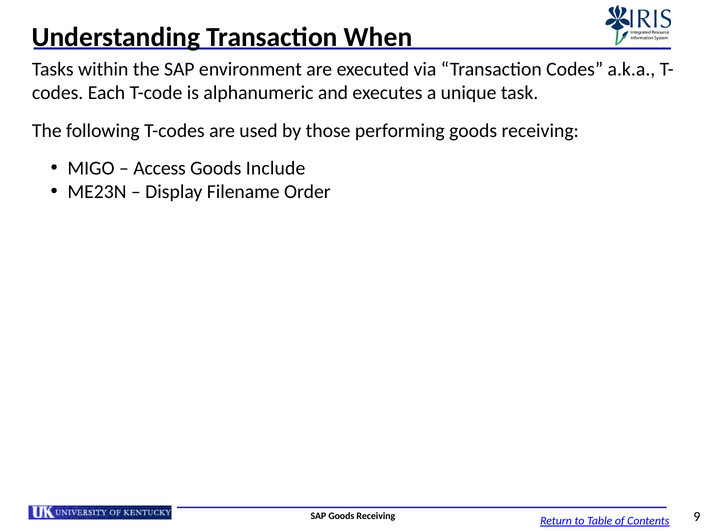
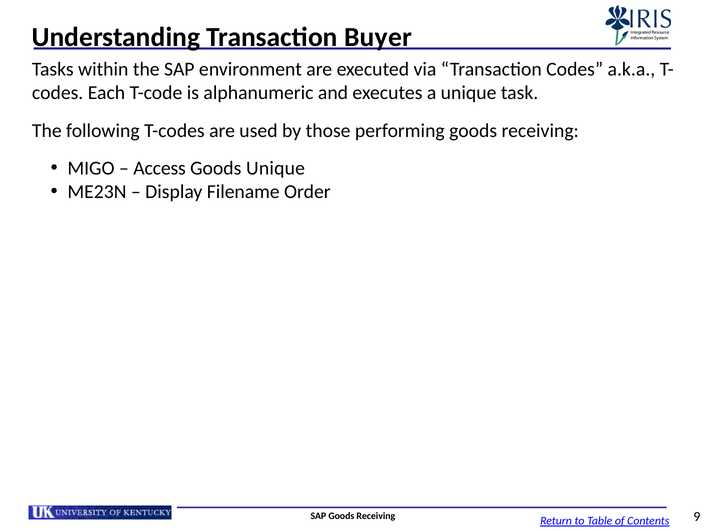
When: When -> Buyer
Goods Include: Include -> Unique
